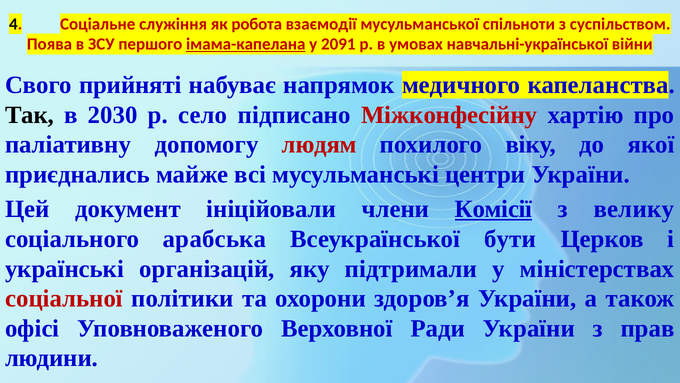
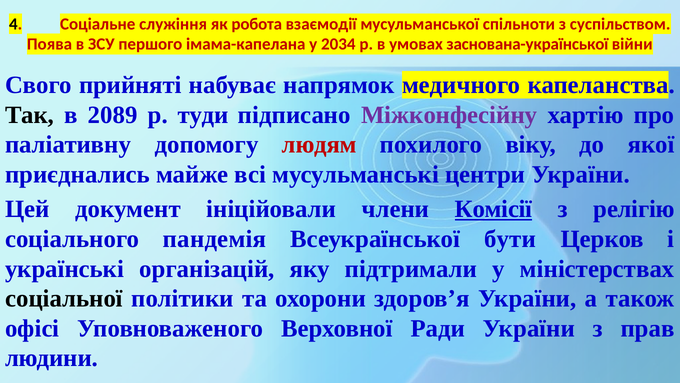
імама-капелана underline: present -> none
2091: 2091 -> 2034
навчальні-української: навчальні-української -> заснована-української
2030: 2030 -> 2089
село: село -> туди
Міжконфесійну colour: red -> purple
велику: велику -> релігію
арабська: арабська -> пандемія
соціальної colour: red -> black
